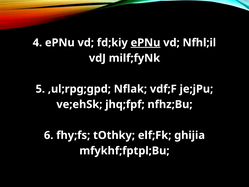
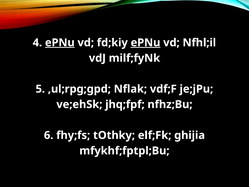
ePNu at (60, 43) underline: none -> present
